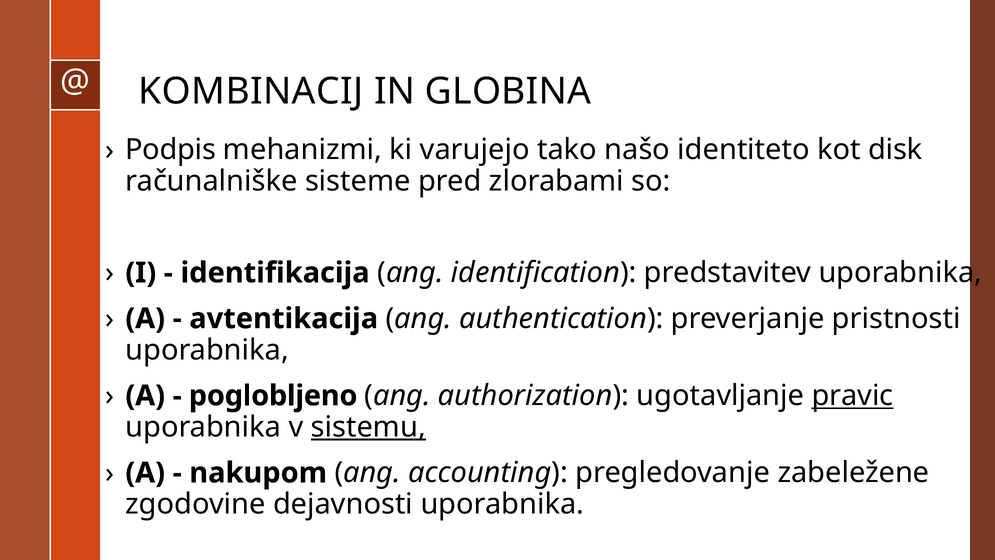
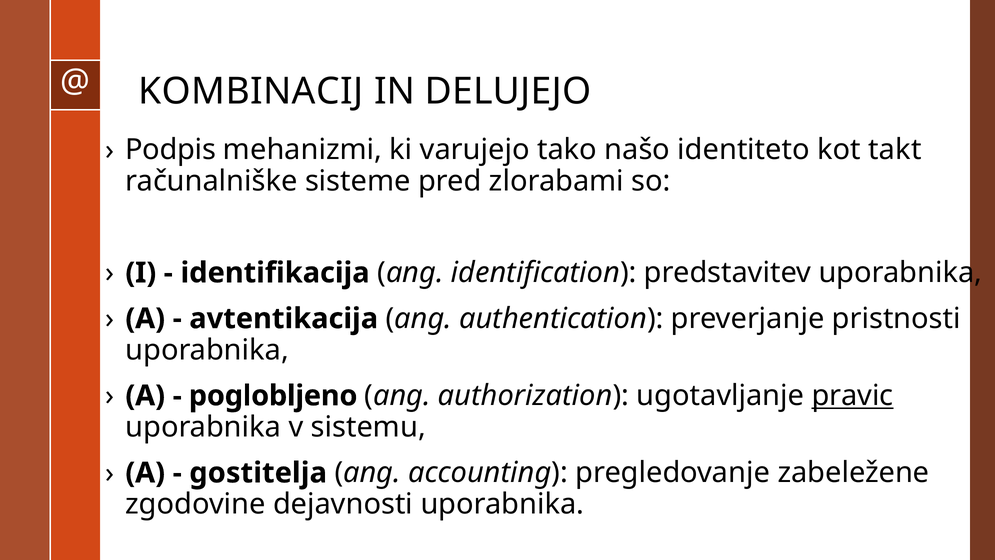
GLOBINA: GLOBINA -> DELUJEJO
disk: disk -> takt
sistemu underline: present -> none
nakupom: nakupom -> gostitelja
